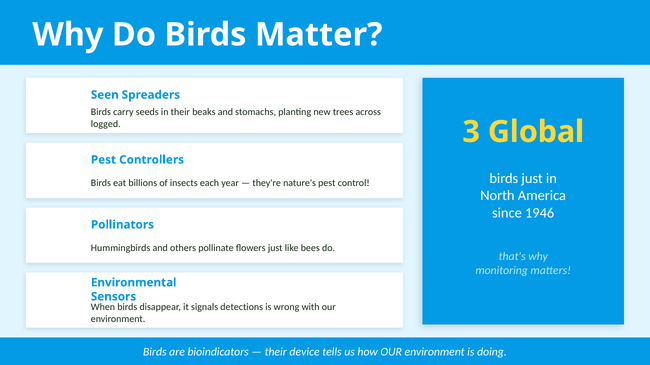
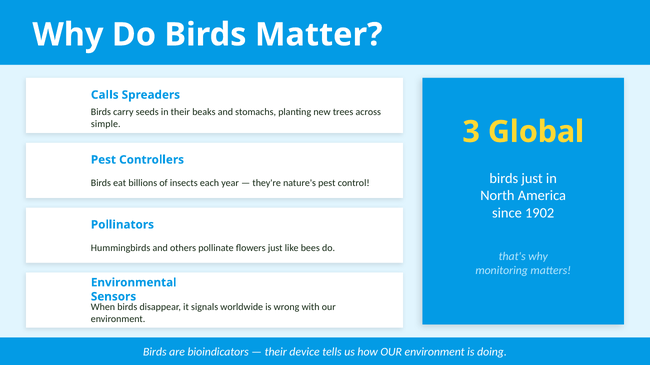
Seen: Seen -> Calls
logged: logged -> simple
1946: 1946 -> 1902
detections: detections -> worldwide
